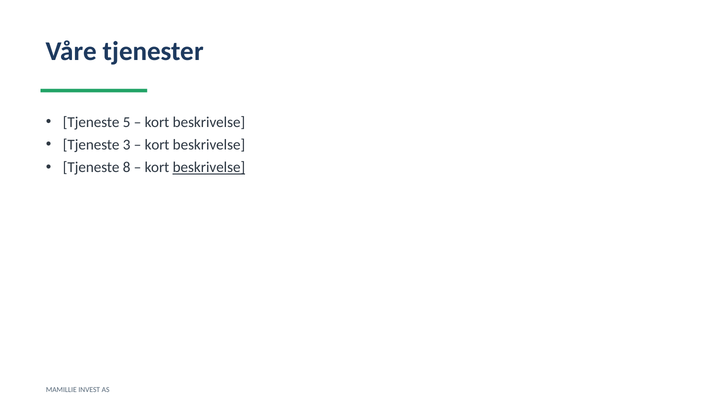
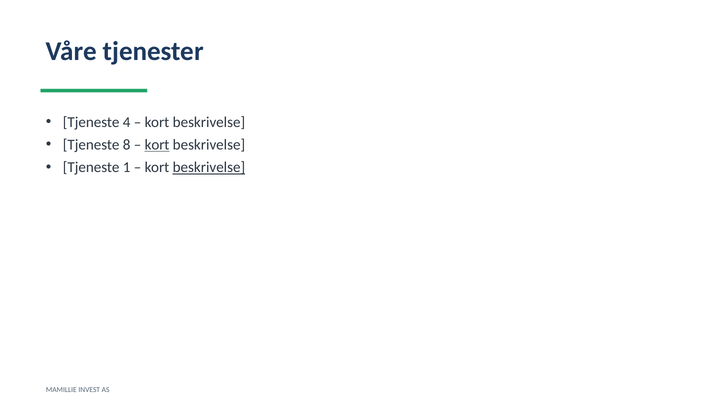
5: 5 -> 4
3: 3 -> 8
kort at (157, 145) underline: none -> present
8: 8 -> 1
